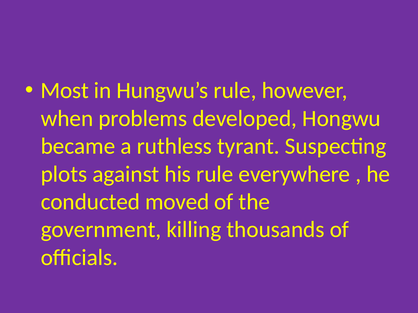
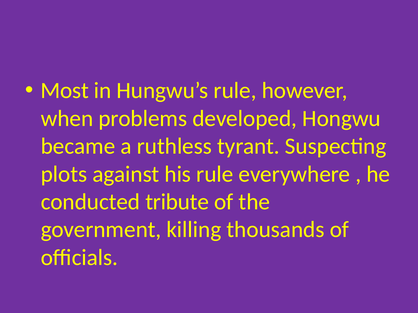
moved: moved -> tribute
